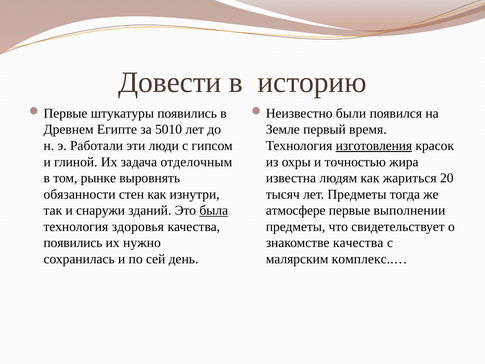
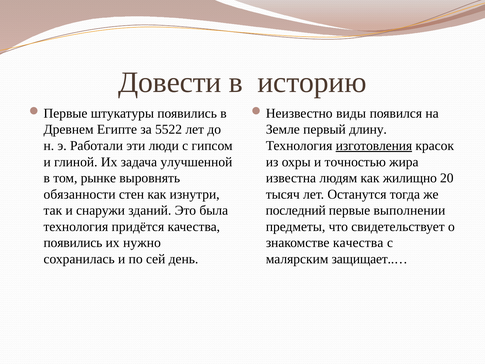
были: были -> виды
5010: 5010 -> 5522
время: время -> длину
отделочным: отделочным -> улучшенной
жариться: жариться -> жилищно
лет Предметы: Предметы -> Останутся
была underline: present -> none
атмосфере: атмосфере -> последний
здоровья: здоровья -> придётся
комплекс..…: комплекс..… -> защищает..…
